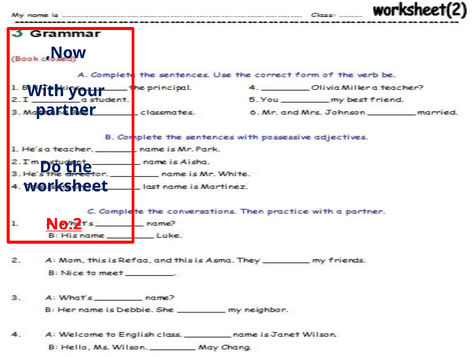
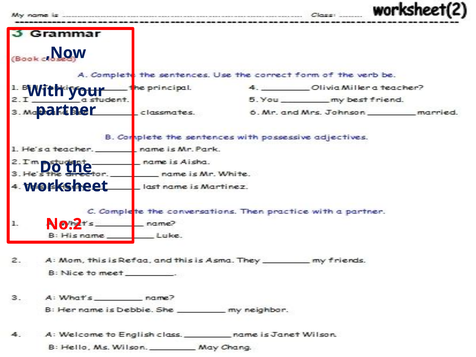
No.2 underline: present -> none
